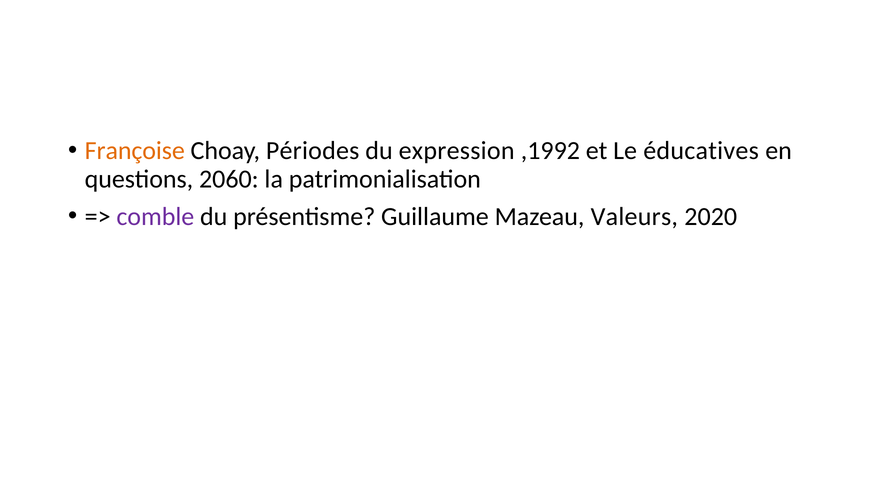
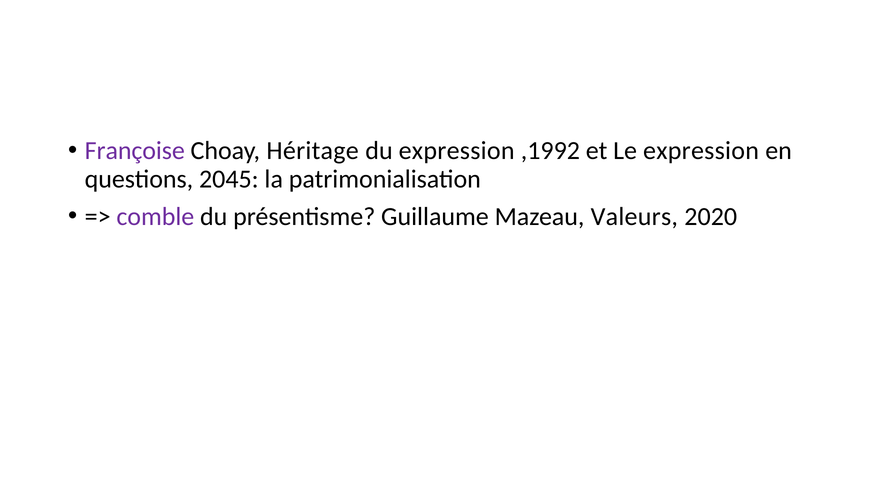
Françoise colour: orange -> purple
Périodes: Périodes -> Héritage
Le éducatives: éducatives -> expression
2060: 2060 -> 2045
